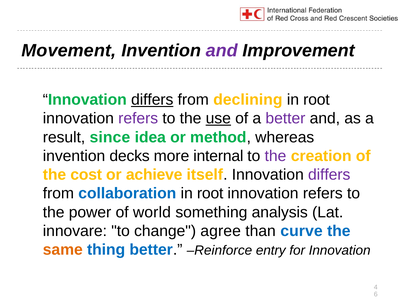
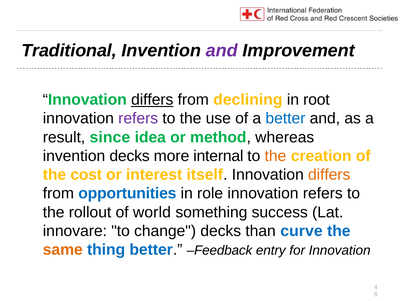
Movement: Movement -> Traditional
use underline: present -> none
better at (285, 119) colour: purple -> blue
the at (275, 156) colour: purple -> orange
achieve: achieve -> interest
differs at (329, 175) colour: purple -> orange
collaboration: collaboration -> opportunities
root at (210, 194): root -> role
power: power -> rollout
analysis: analysis -> success
change agree: agree -> decks
Reinforce: Reinforce -> Feedback
